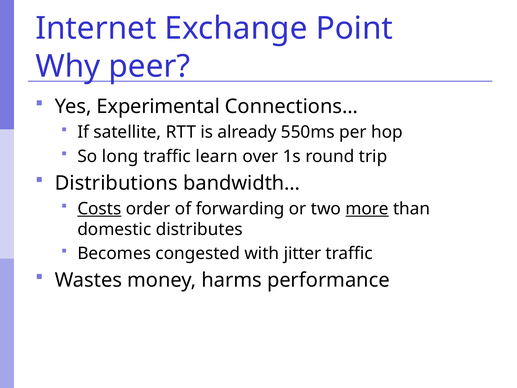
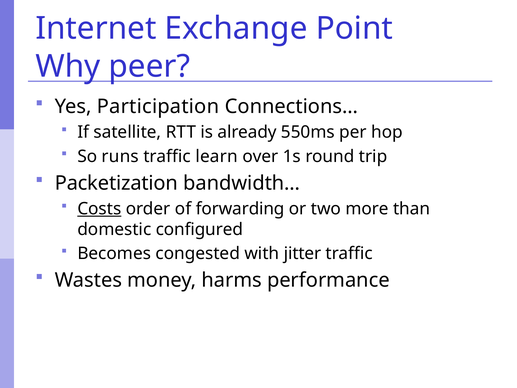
Experimental: Experimental -> Participation
long: long -> runs
Distributions: Distributions -> Packetization
more underline: present -> none
distributes: distributes -> configured
